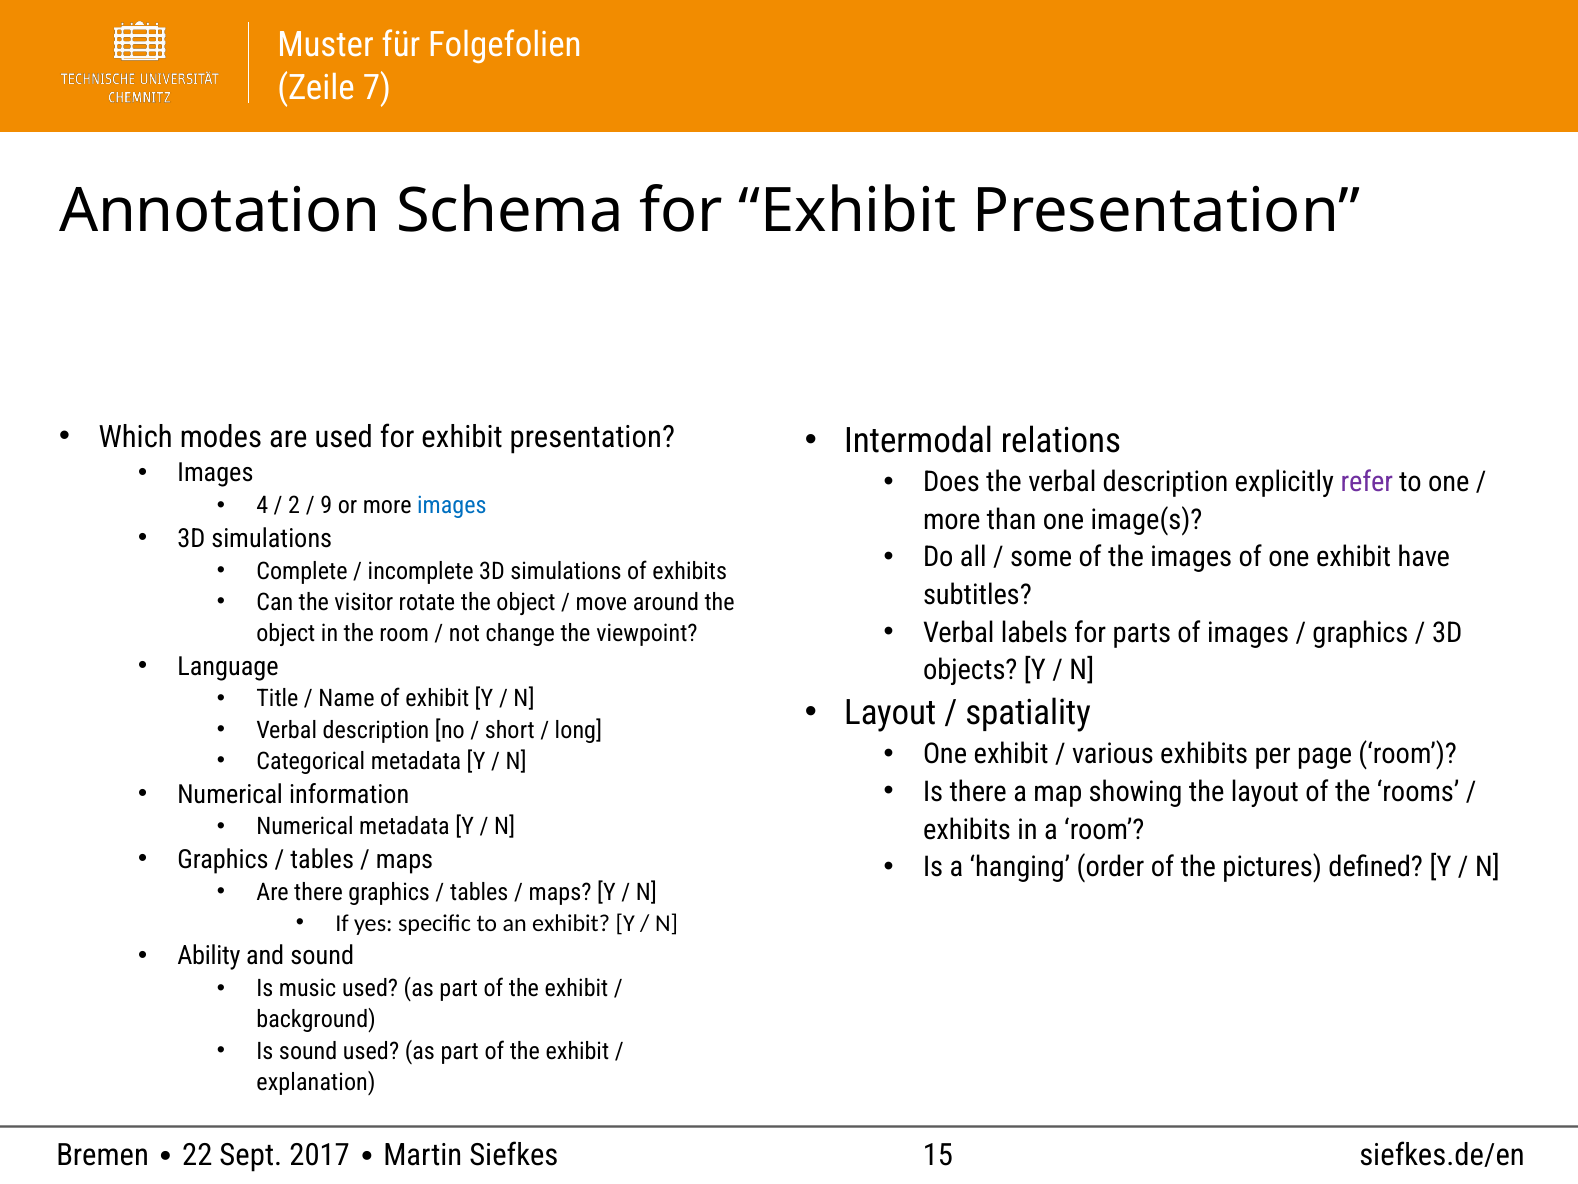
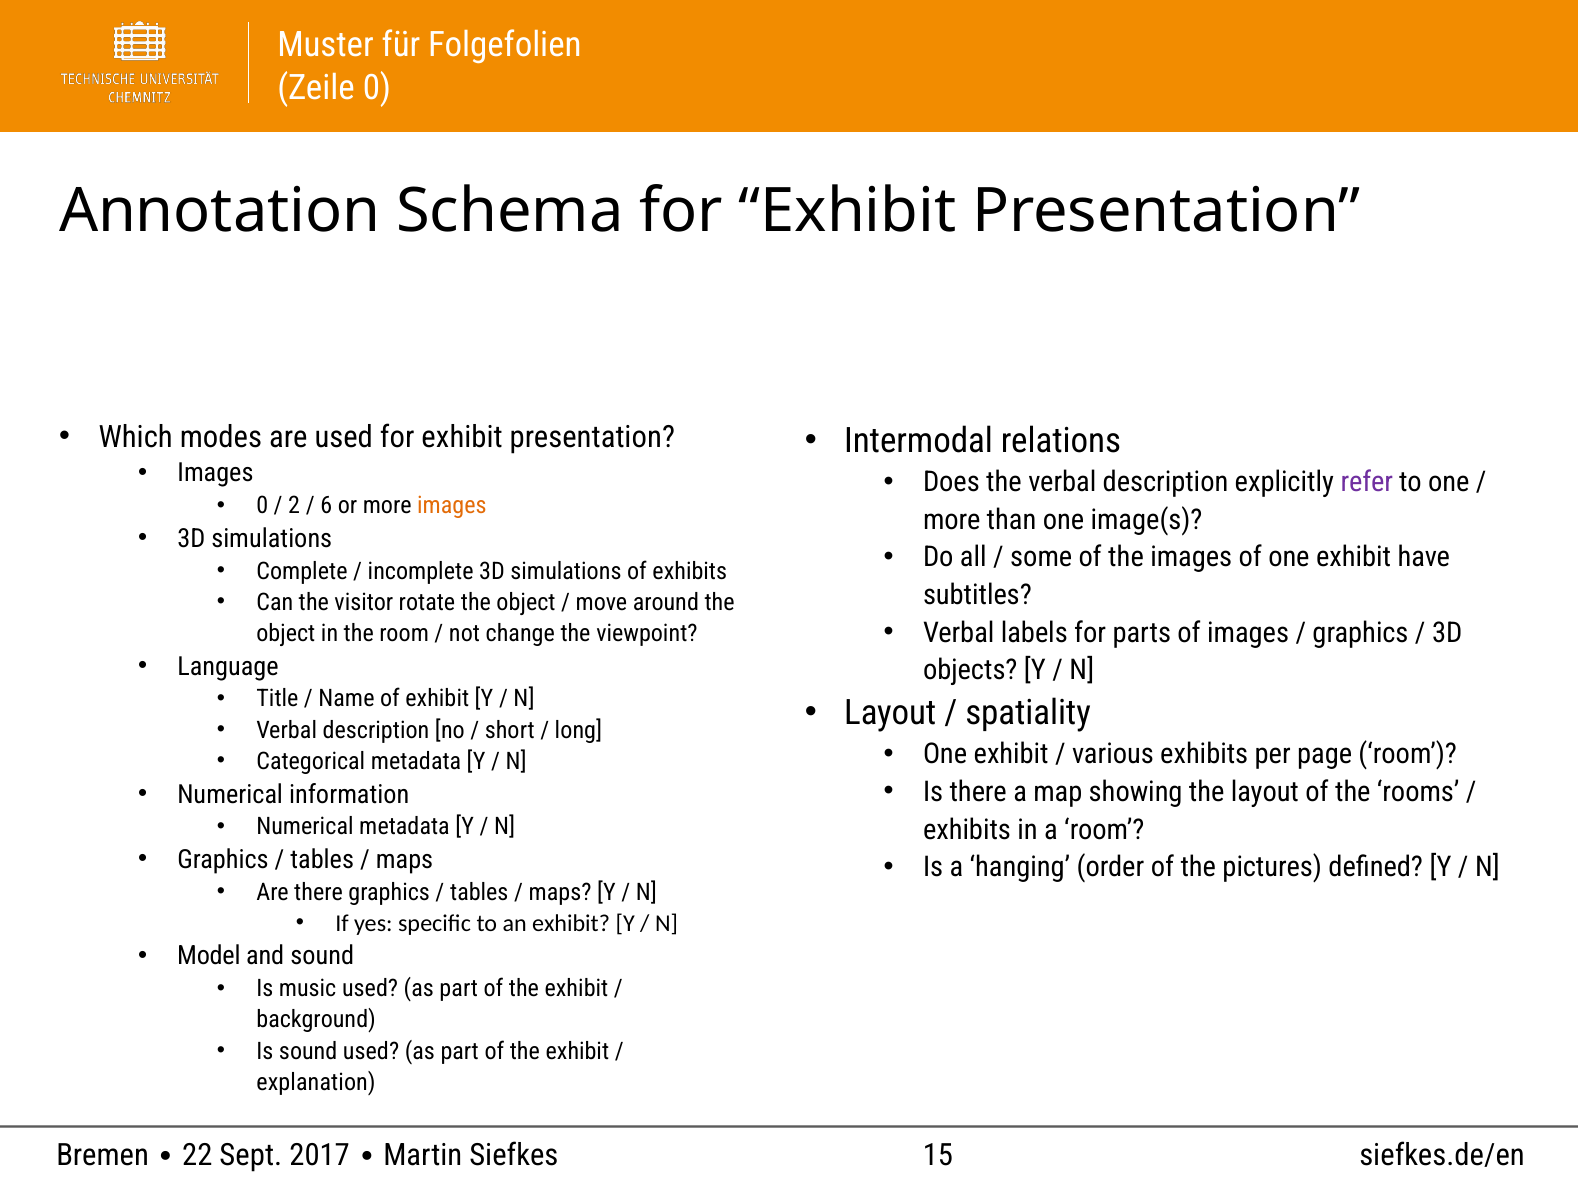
7 at (377, 87): 7 -> 0
4 at (262, 506): 4 -> 0
9: 9 -> 6
images at (452, 506) colour: blue -> orange
Ability: Ability -> Model
